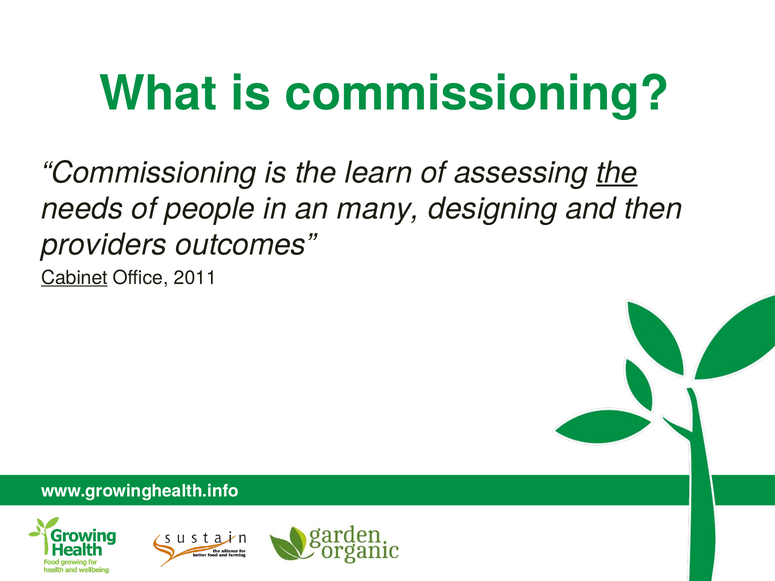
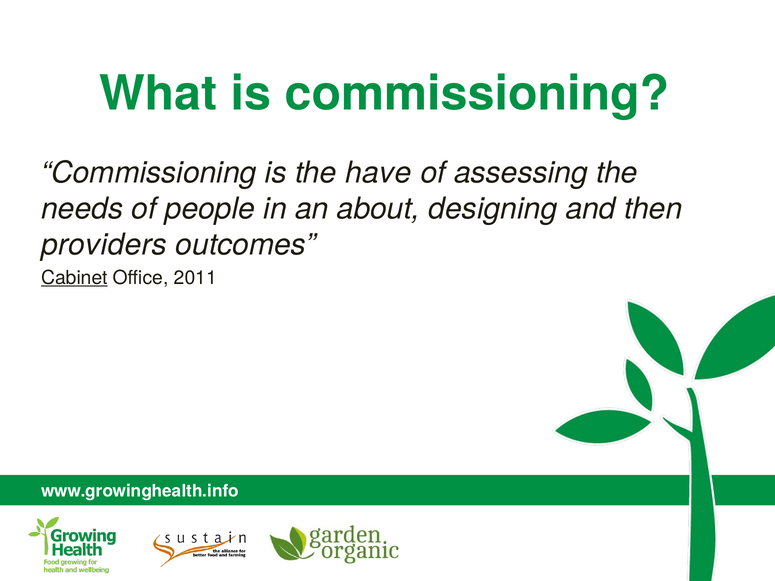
learn: learn -> have
the at (617, 173) underline: present -> none
many: many -> about
